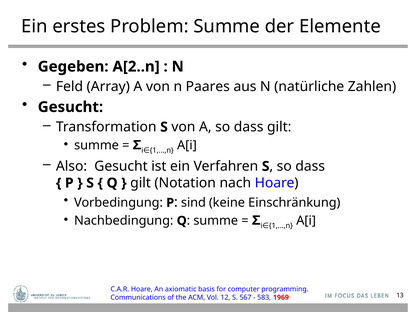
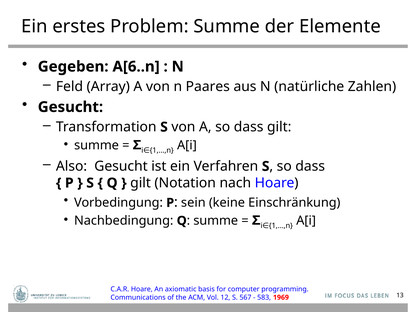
A[2..n: A[2..n -> A[6..n
sind: sind -> sein
